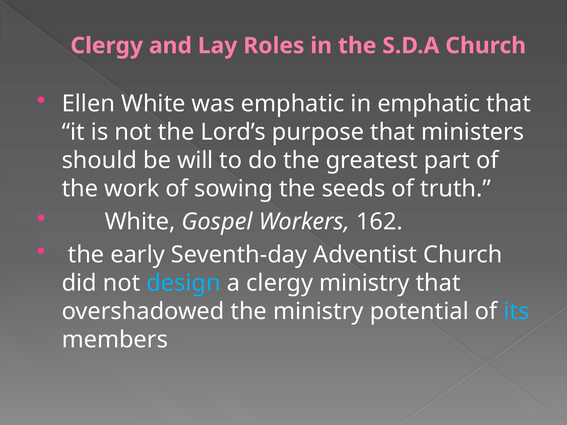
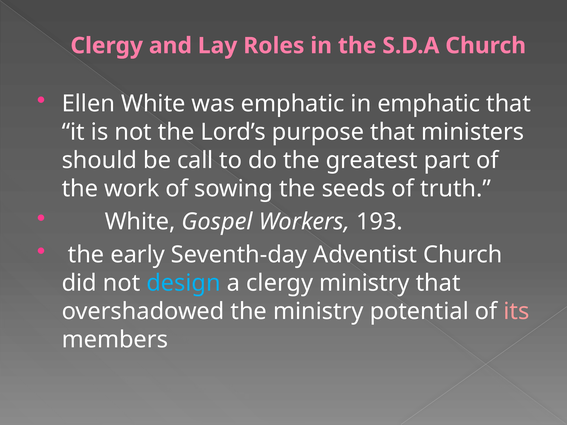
will: will -> call
162: 162 -> 193
its colour: light blue -> pink
